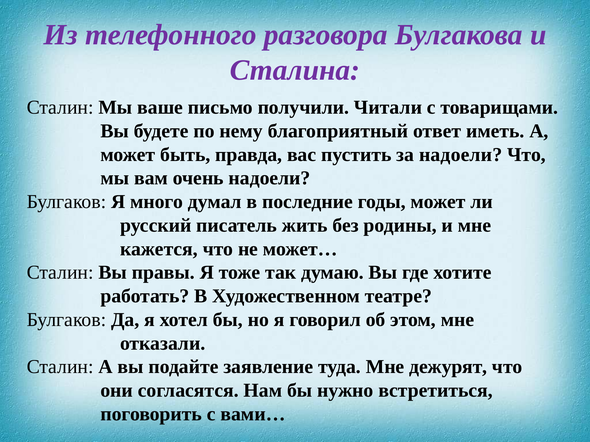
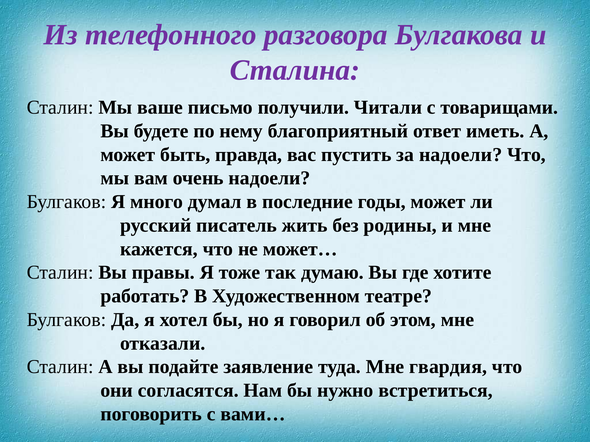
дежурят: дежурят -> гвардия
